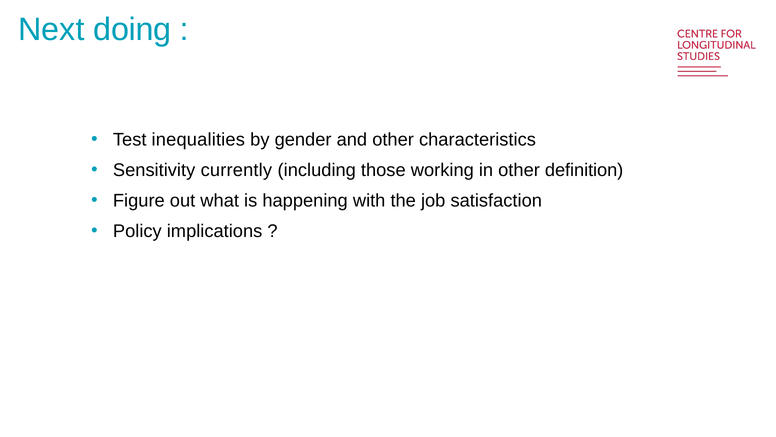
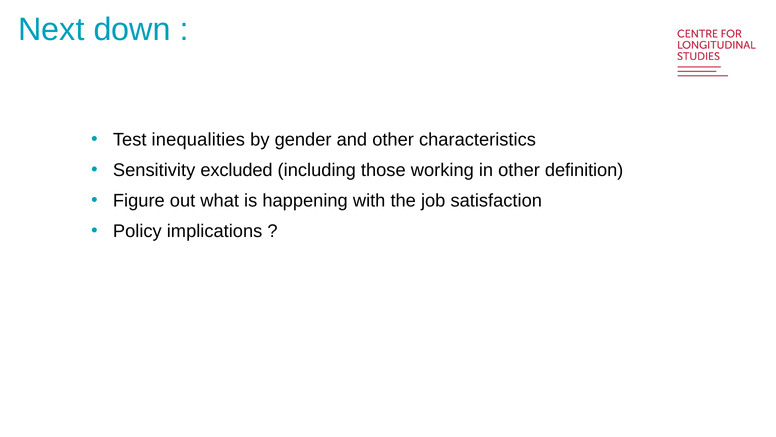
doing: doing -> down
currently: currently -> excluded
